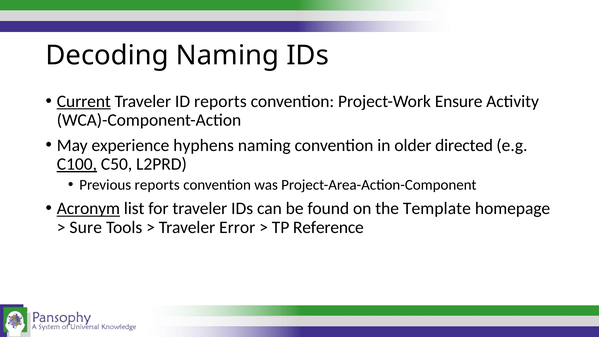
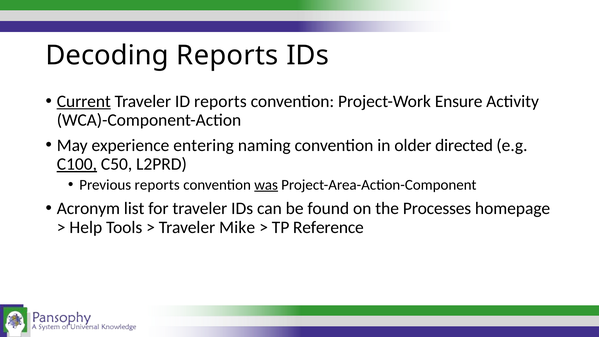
Decoding Naming: Naming -> Reports
hyphens: hyphens -> entering
was underline: none -> present
Acronym underline: present -> none
Template: Template -> Processes
Sure: Sure -> Help
Error: Error -> Mike
